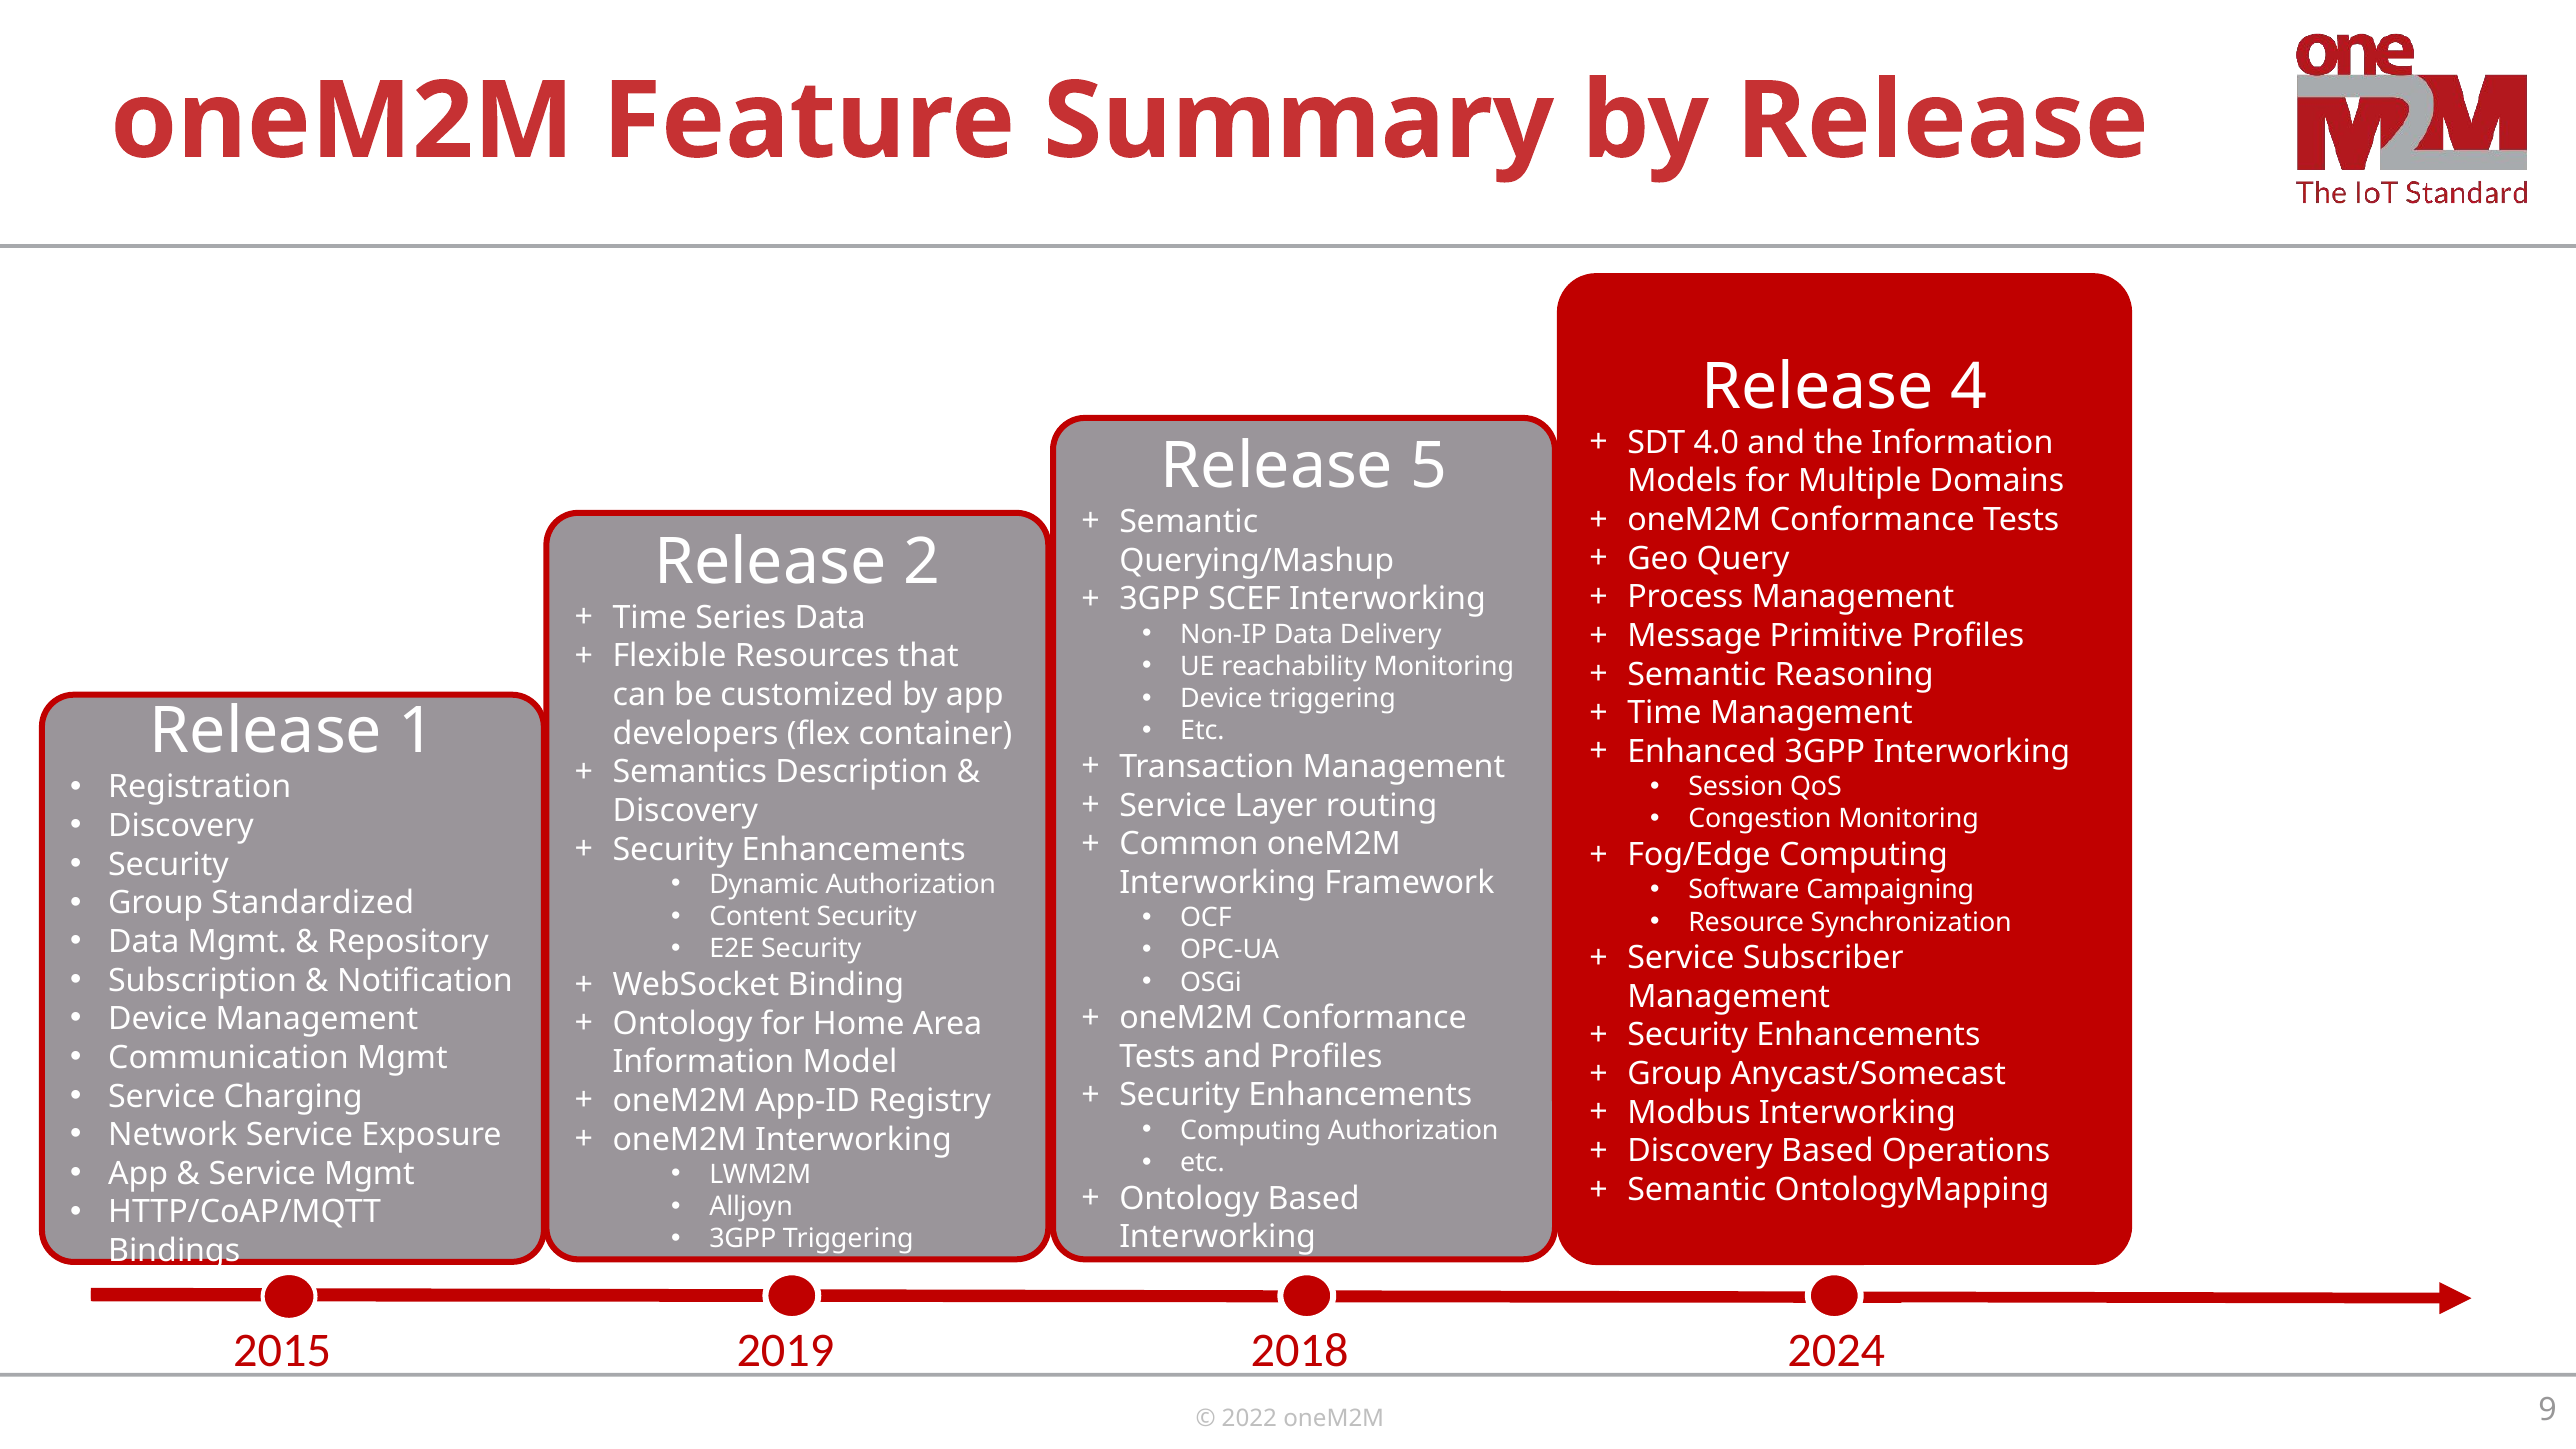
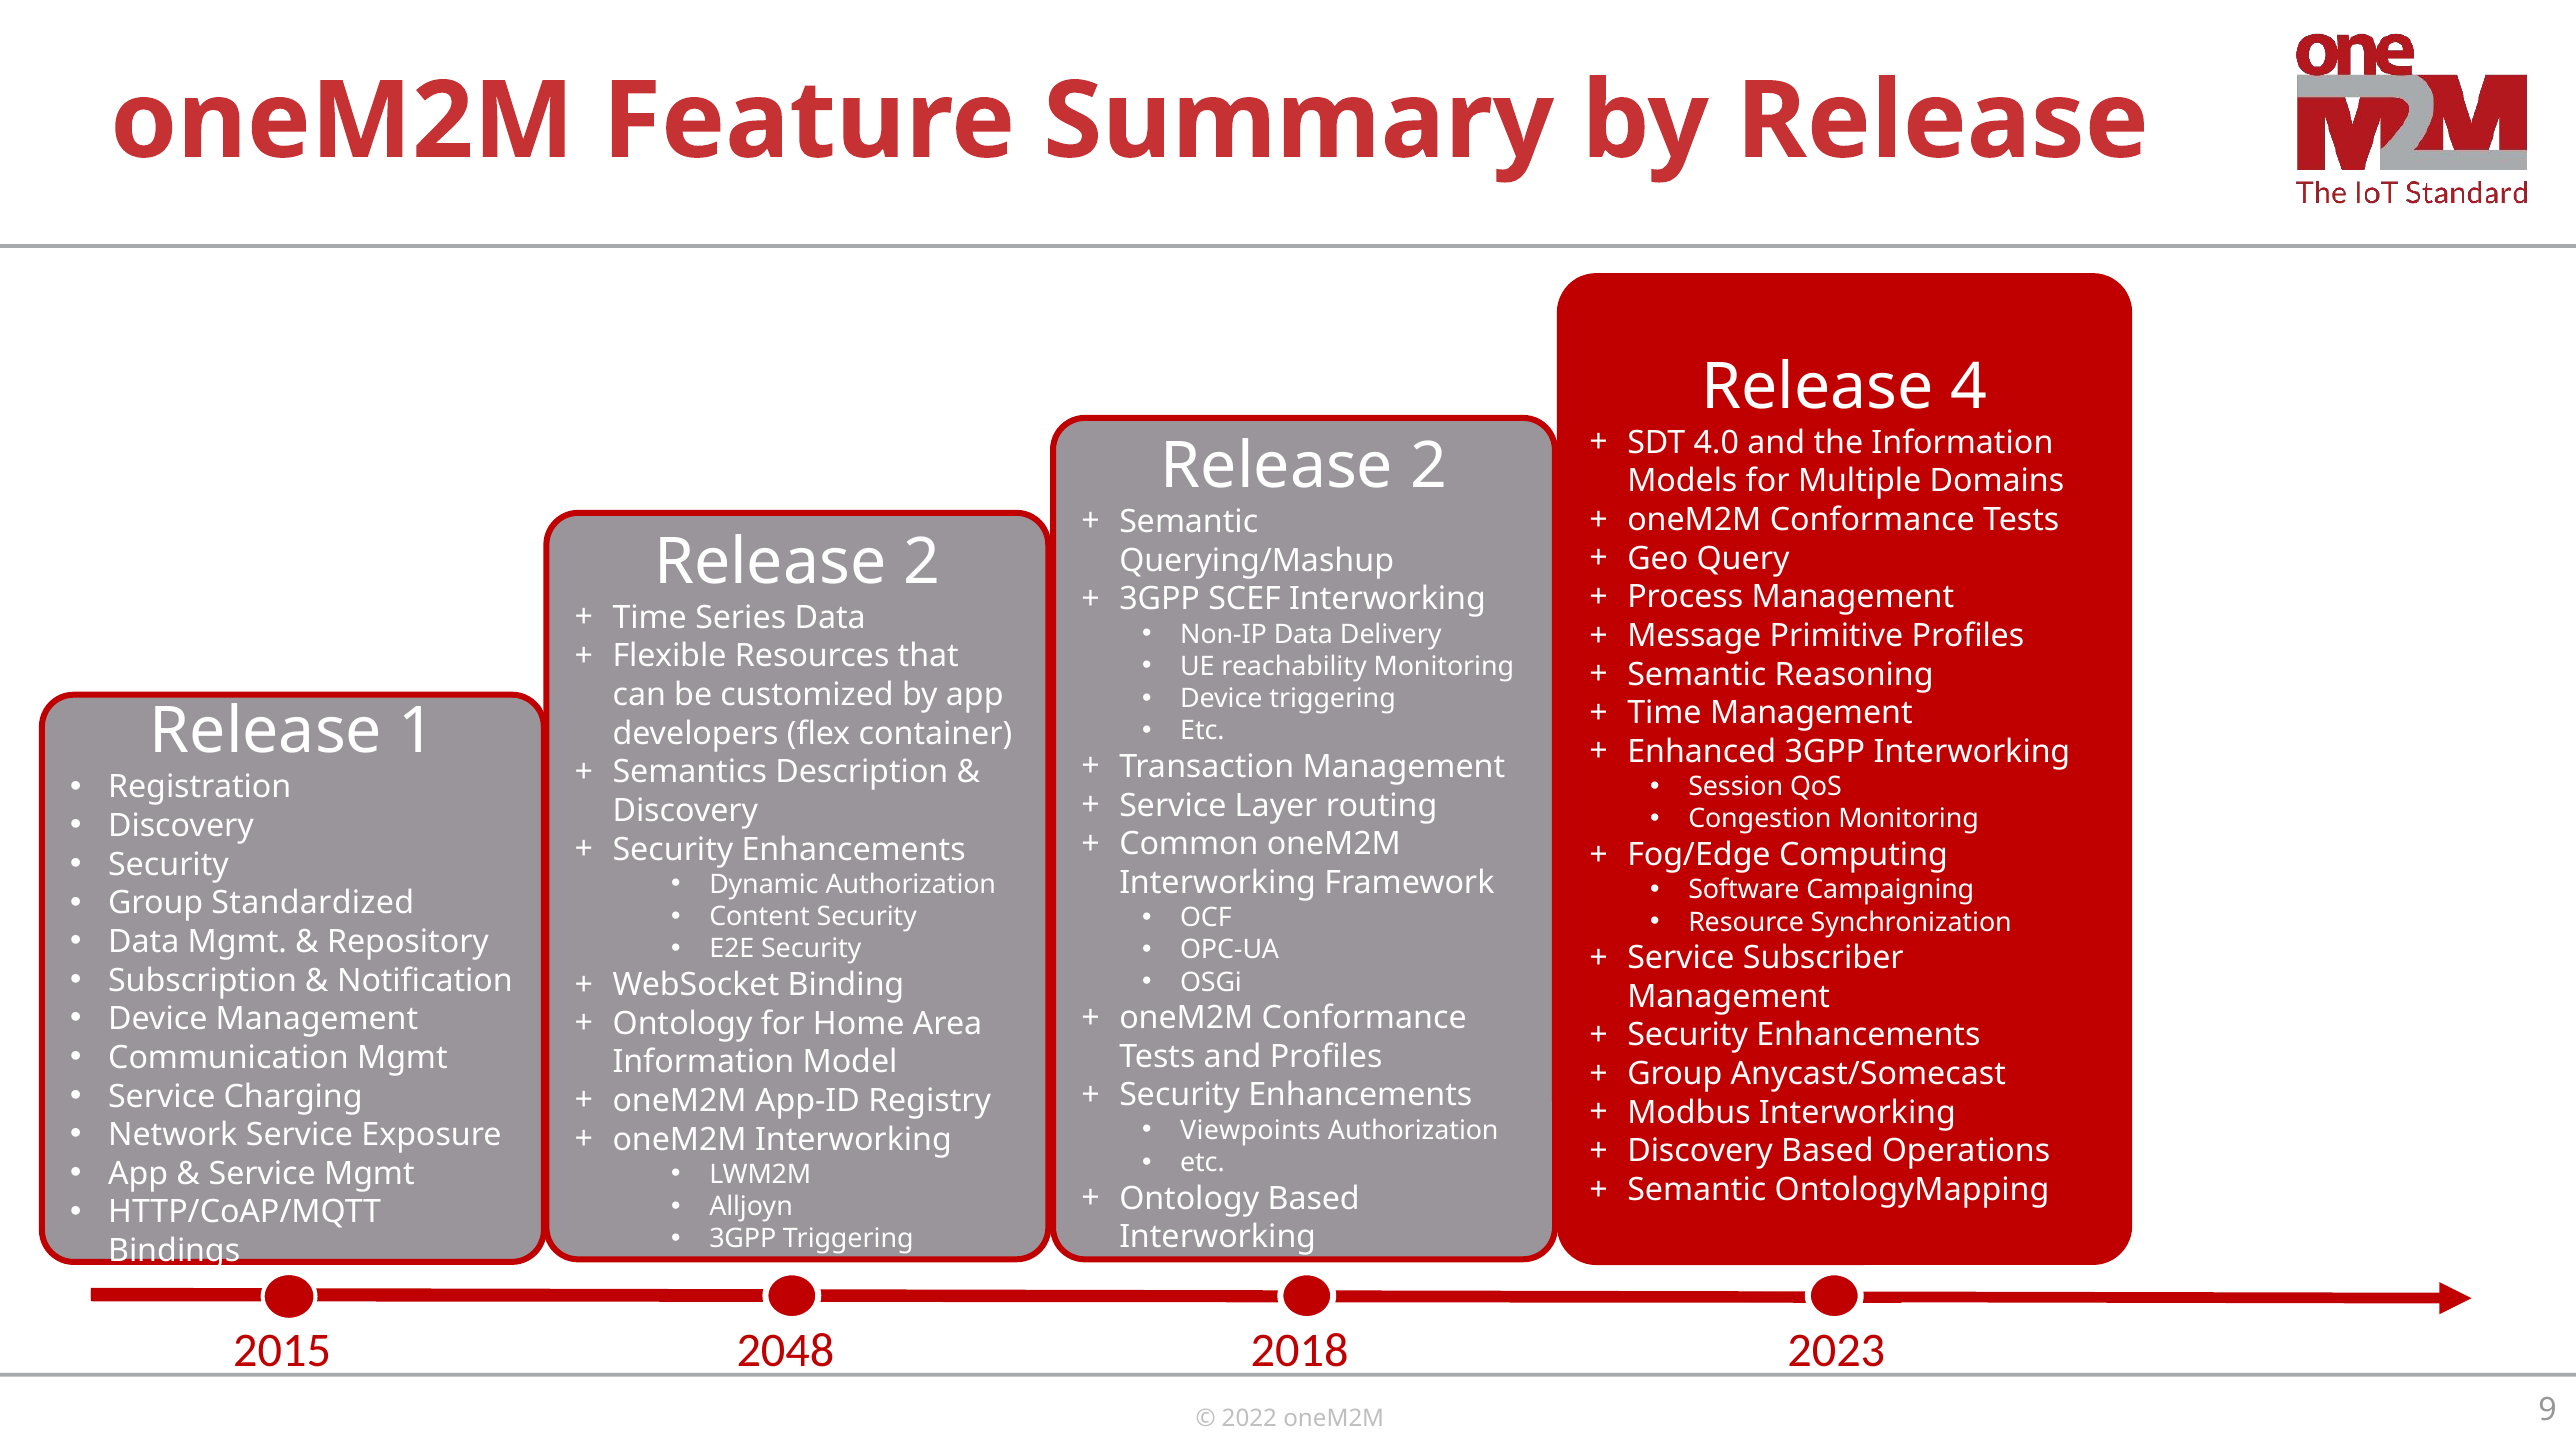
5 at (1428, 466): 5 -> 2
Computing at (1251, 1130): Computing -> Viewpoints
2019: 2019 -> 2048
2024: 2024 -> 2023
